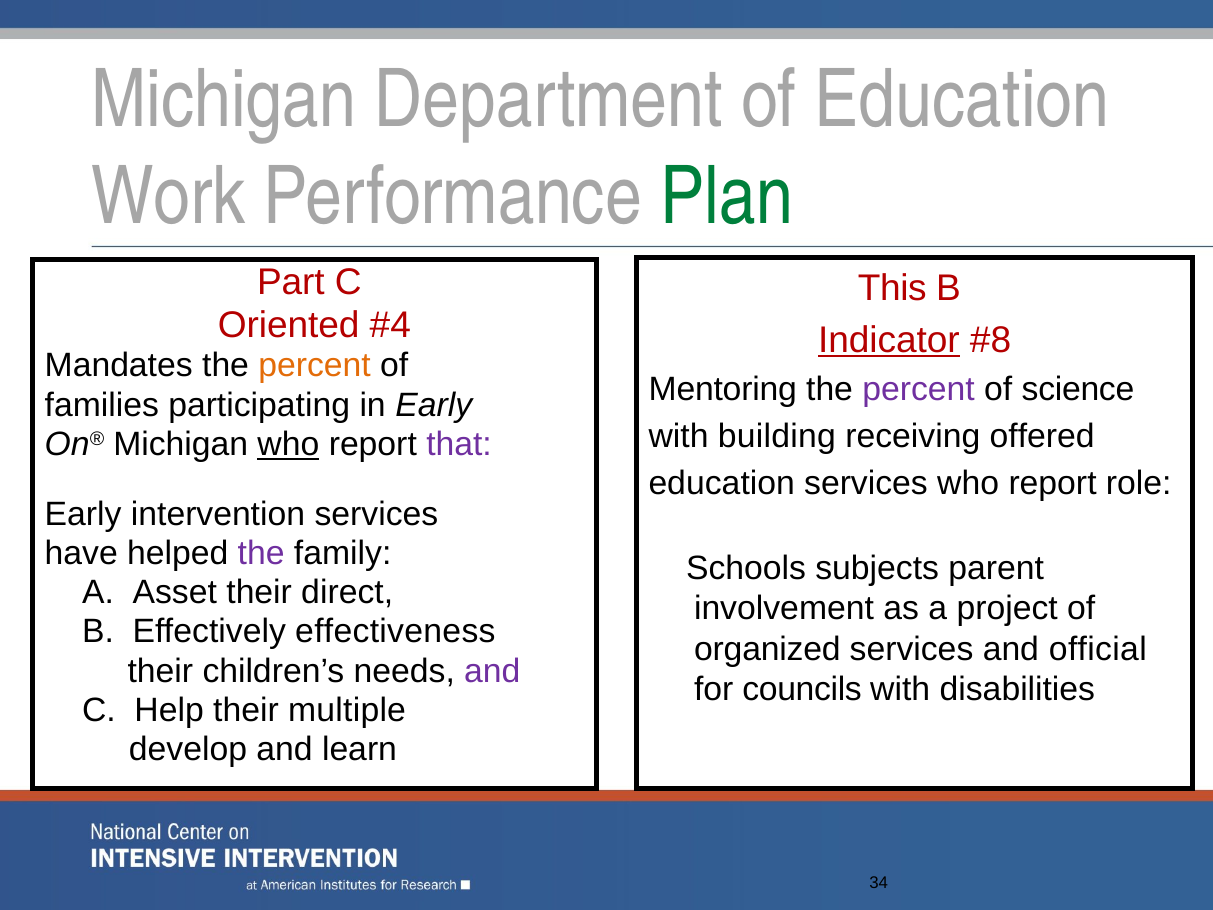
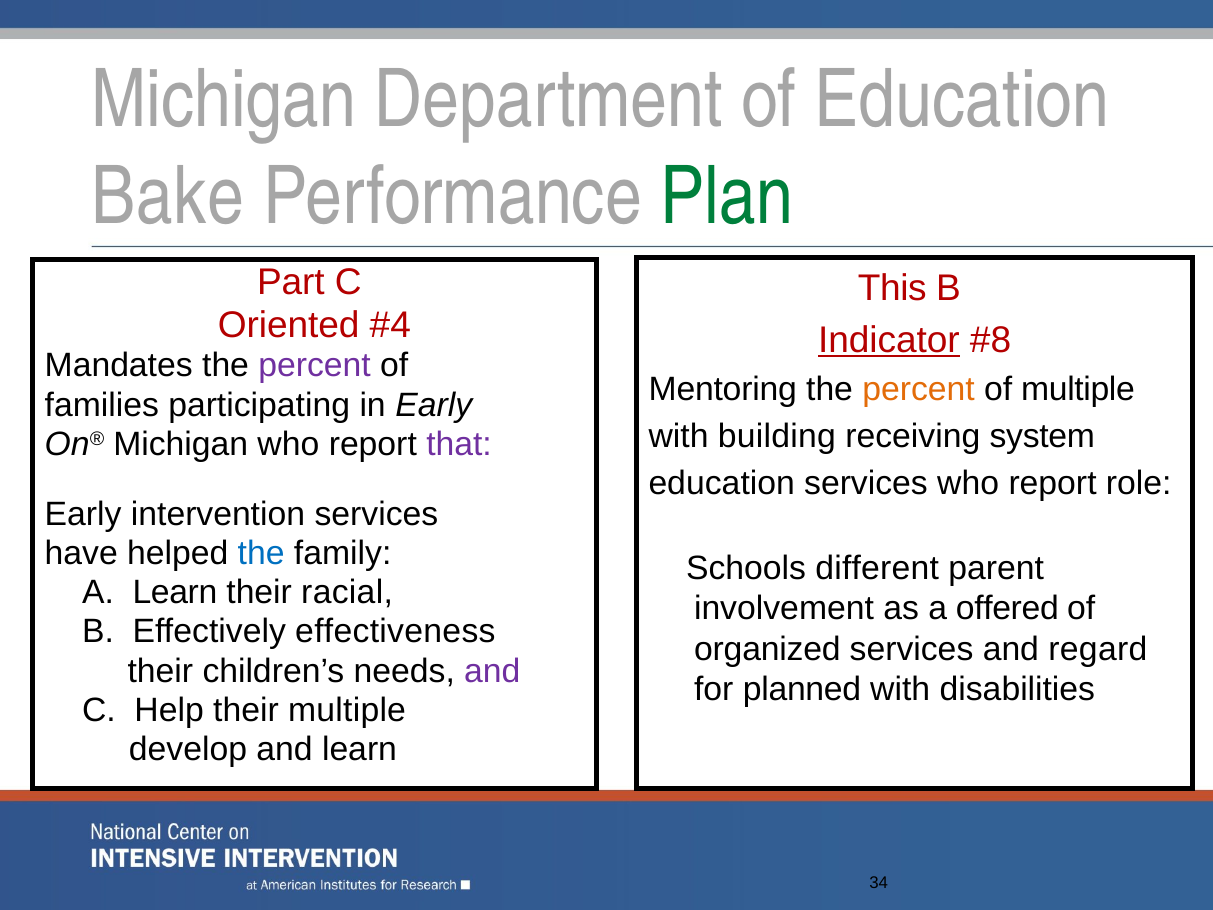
Work: Work -> Bake
percent at (315, 366) colour: orange -> purple
percent at (919, 389) colour: purple -> orange
of science: science -> multiple
offered: offered -> system
who at (288, 444) underline: present -> none
the at (261, 553) colour: purple -> blue
subjects: subjects -> different
A Asset: Asset -> Learn
direct: direct -> racial
project: project -> offered
official: official -> regard
councils: councils -> planned
